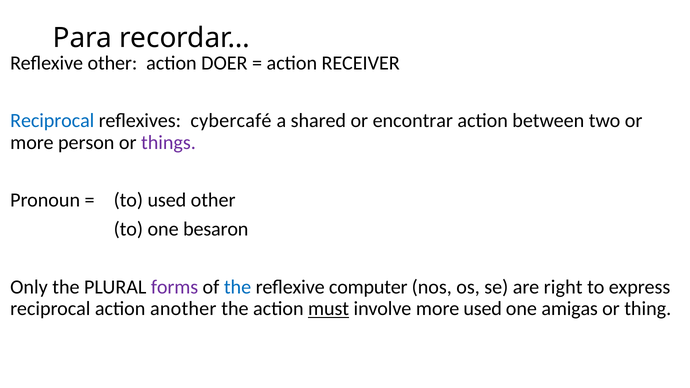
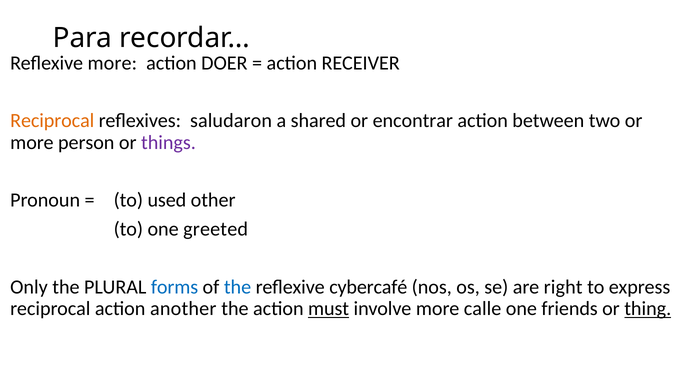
Reflexive other: other -> more
Reciprocal at (52, 121) colour: blue -> orange
cybercafé: cybercafé -> saludaron
besaron: besaron -> greeted
forms colour: purple -> blue
computer: computer -> cybercafé
more used: used -> calle
amigas: amigas -> friends
thing underline: none -> present
